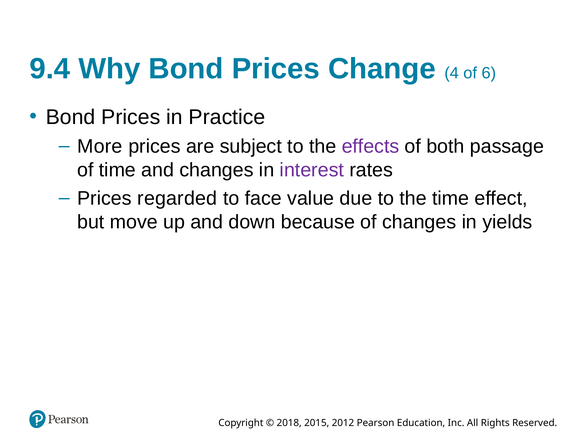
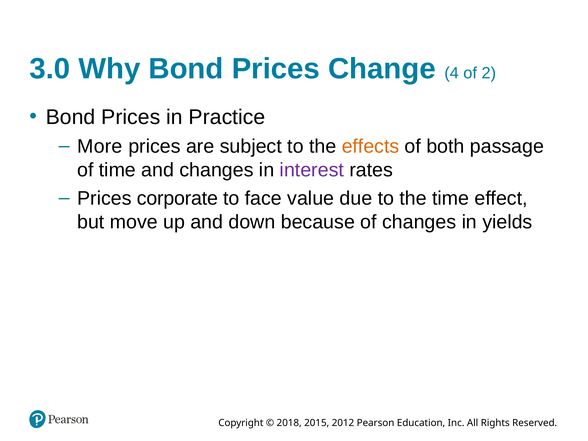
9.4: 9.4 -> 3.0
6: 6 -> 2
effects colour: purple -> orange
regarded: regarded -> corporate
